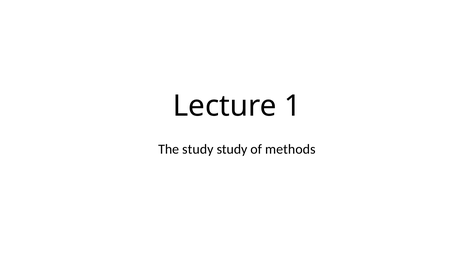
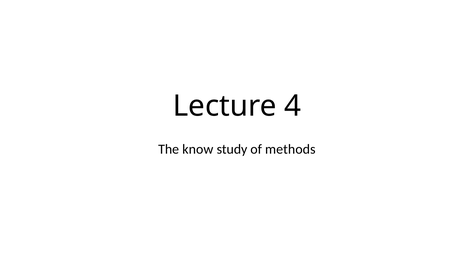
1: 1 -> 4
The study: study -> know
